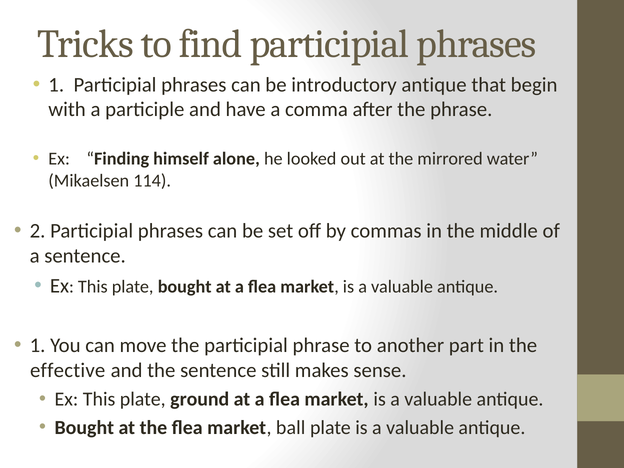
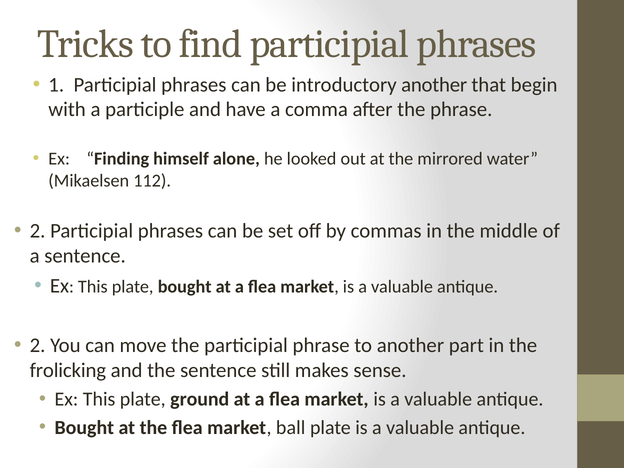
introductory antique: antique -> another
114: 114 -> 112
1 at (38, 345): 1 -> 2
effective: effective -> frolicking
